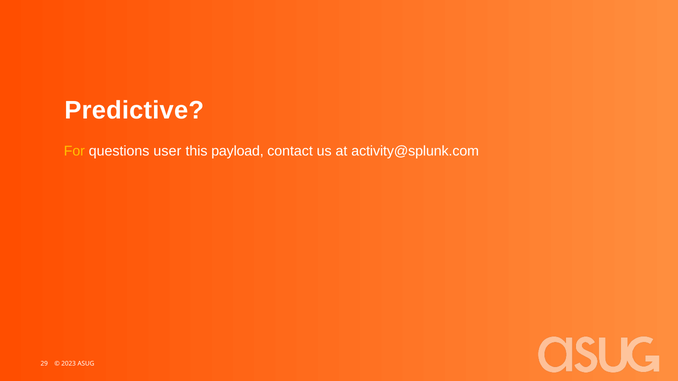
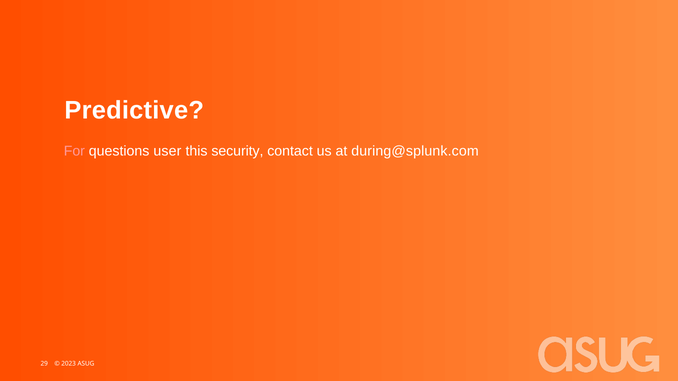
For colour: yellow -> pink
payload: payload -> security
activity@splunk.com: activity@splunk.com -> during@splunk.com
